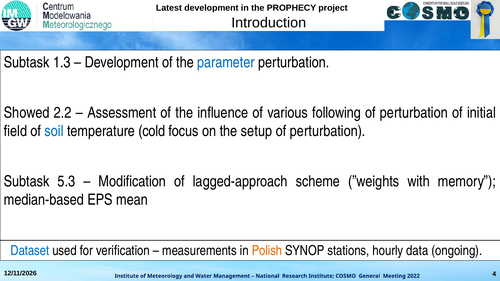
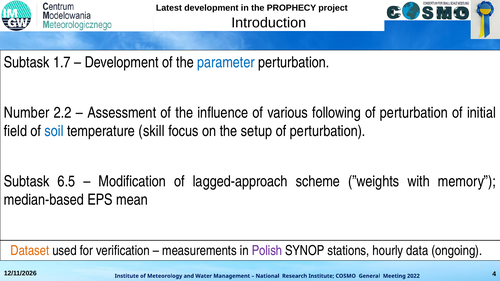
1.3: 1.3 -> 1.7
Showed: Showed -> Number
cold: cold -> skill
5.3: 5.3 -> 6.5
Dataset colour: blue -> orange
Polish colour: orange -> purple
